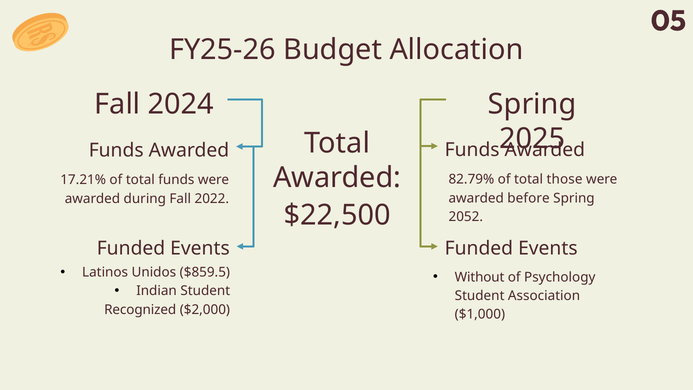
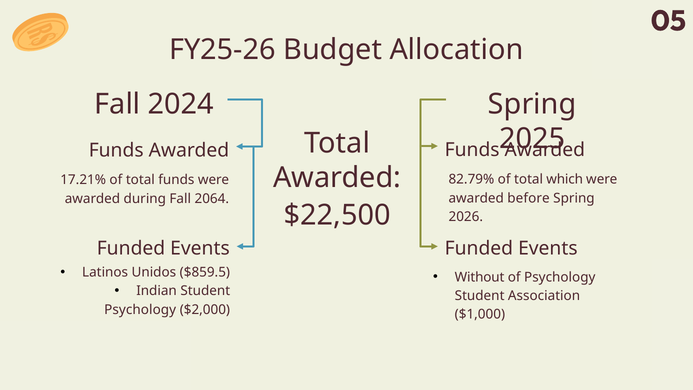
those: those -> which
2022: 2022 -> 2064
2052: 2052 -> 2026
Recognized at (140, 309): Recognized -> Psychology
